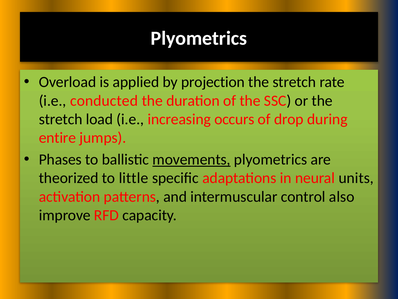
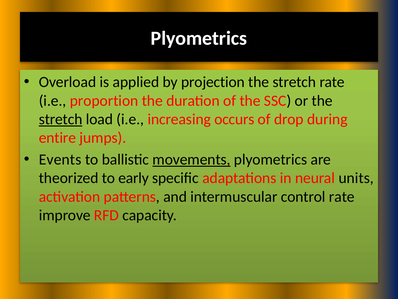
conducted: conducted -> proportion
stretch at (61, 119) underline: none -> present
Phases: Phases -> Events
little: little -> early
control also: also -> rate
